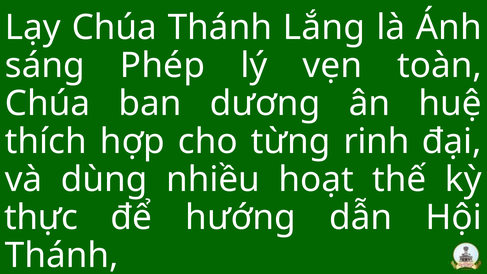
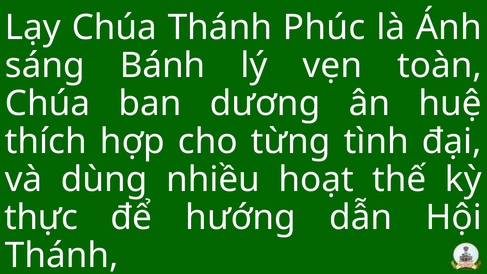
Lắng: Lắng -> Phúc
Phép: Phép -> Bánh
rinh: rinh -> tình
